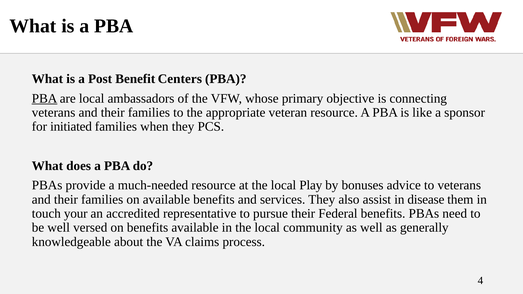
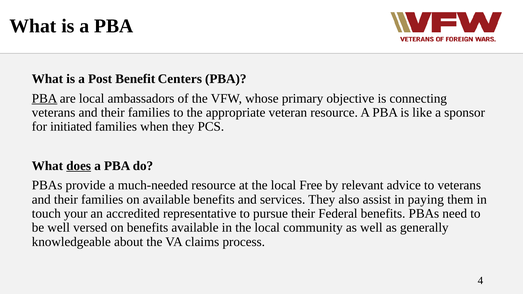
does underline: none -> present
Play: Play -> Free
bonuses: bonuses -> relevant
disease: disease -> paying
